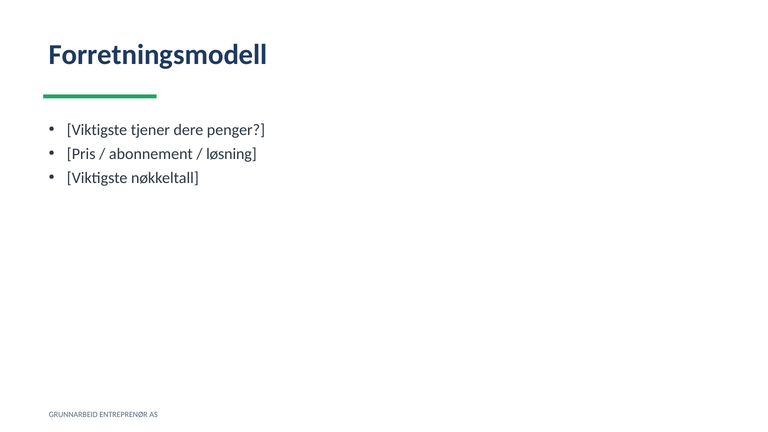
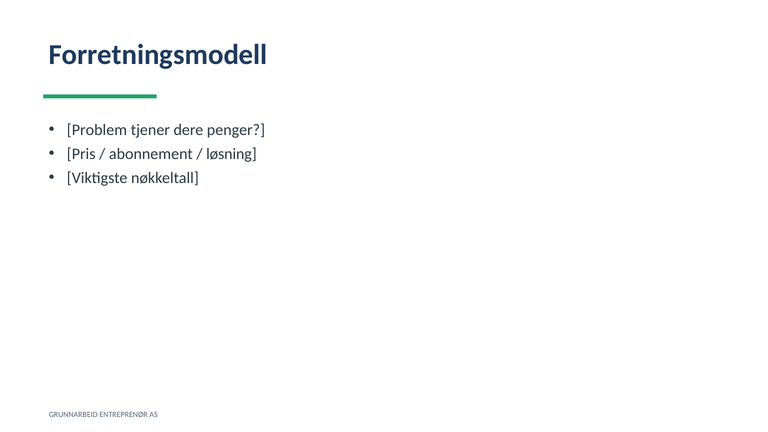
Viktigste at (97, 130): Viktigste -> Problem
